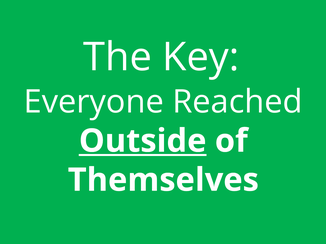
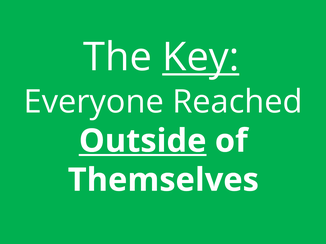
Key underline: none -> present
